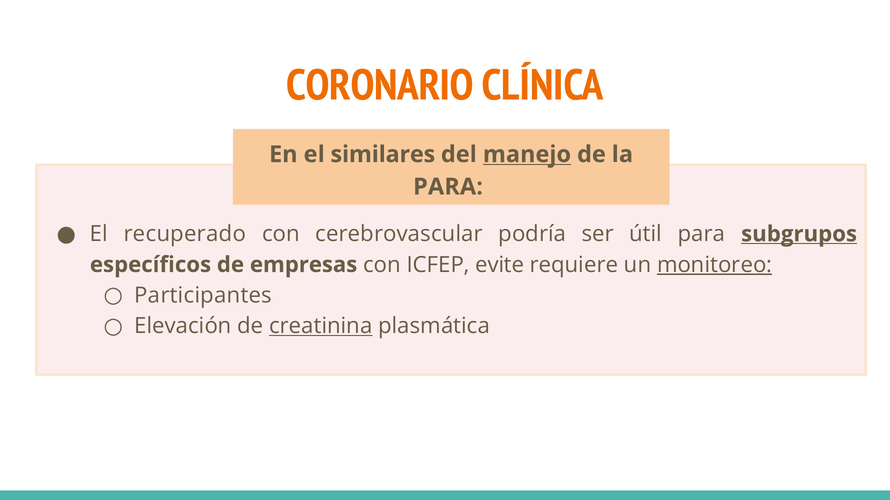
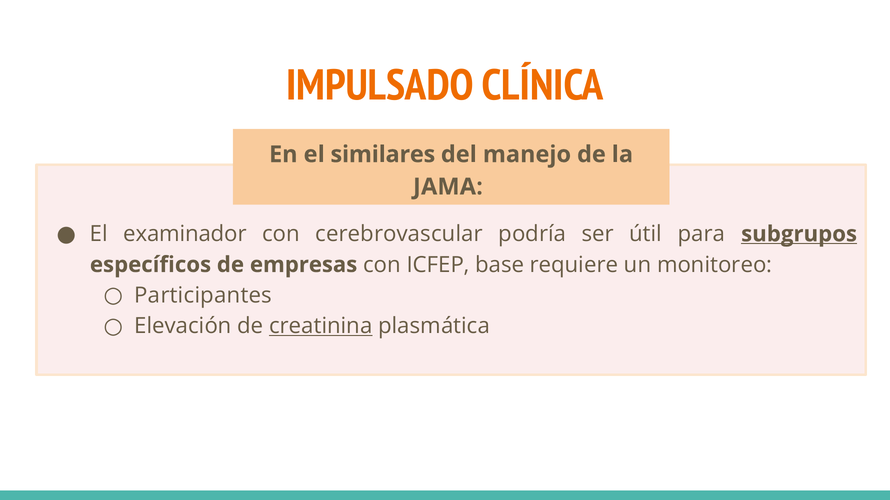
CORONARIO: CORONARIO -> IMPULSADO
manejo underline: present -> none
PARA at (448, 187): PARA -> JAMA
recuperado: recuperado -> examinador
evite: evite -> base
monitoreo underline: present -> none
